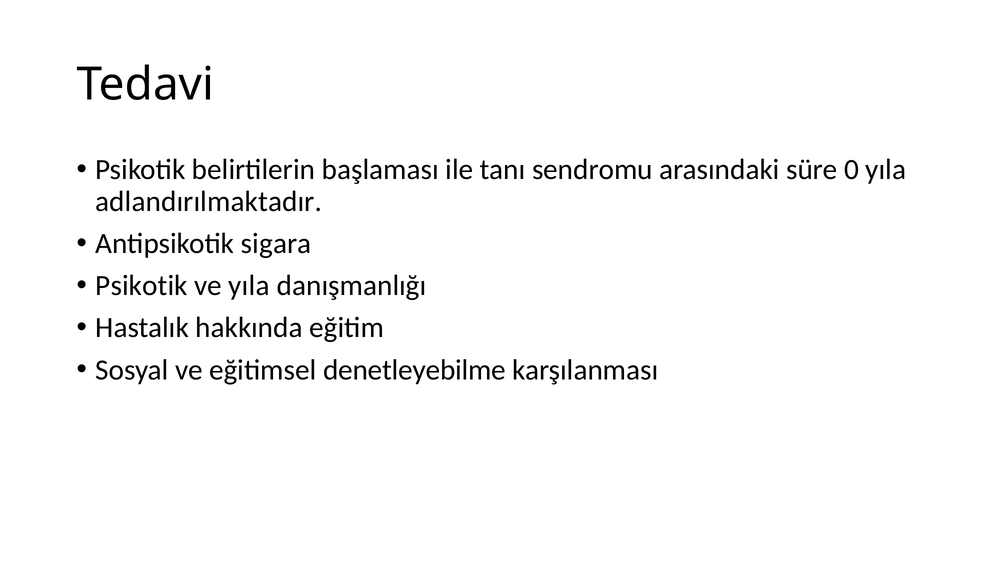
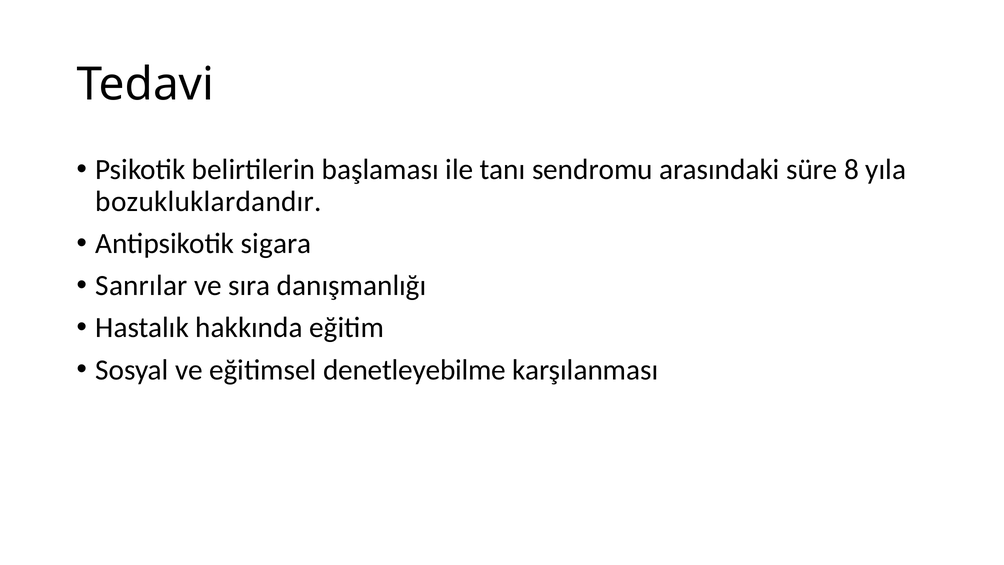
0: 0 -> 8
adlandırılmaktadır: adlandırılmaktadır -> bozukluklardandır
Psikotik at (142, 286): Psikotik -> Sanrılar
ve yıla: yıla -> sıra
